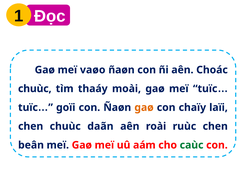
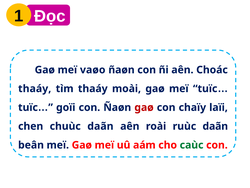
chuùc at (35, 88): chuùc -> thaáy
gaø at (144, 107) colour: orange -> red
ruùc chen: chen -> daãn
